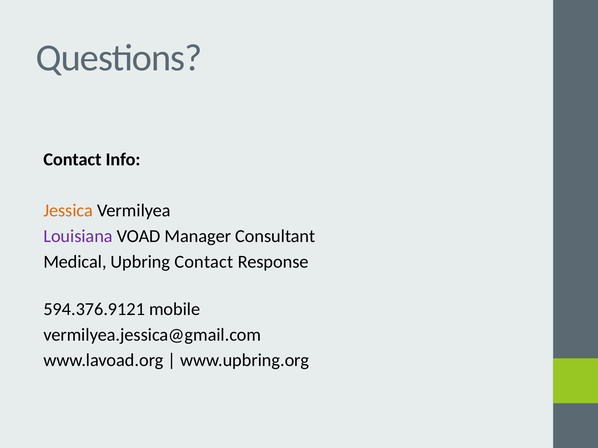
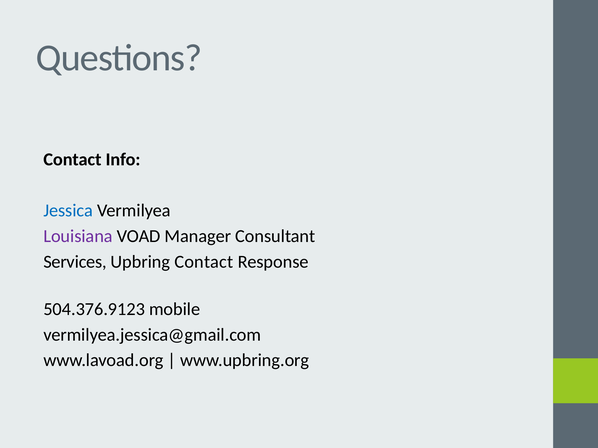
Jessica colour: orange -> blue
Medical: Medical -> Services
594.376.9121: 594.376.9121 -> 504.376.9123
